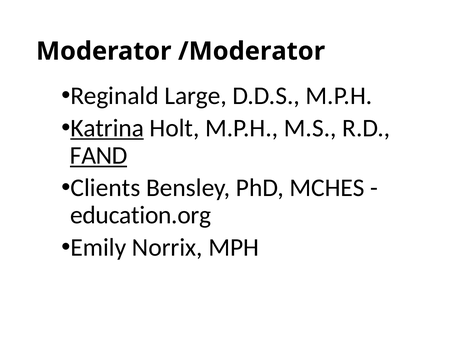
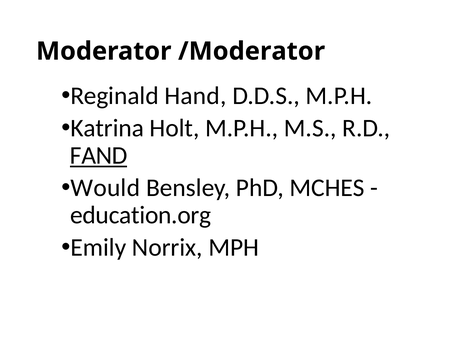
Large: Large -> Hand
Katrina underline: present -> none
Clients: Clients -> Would
